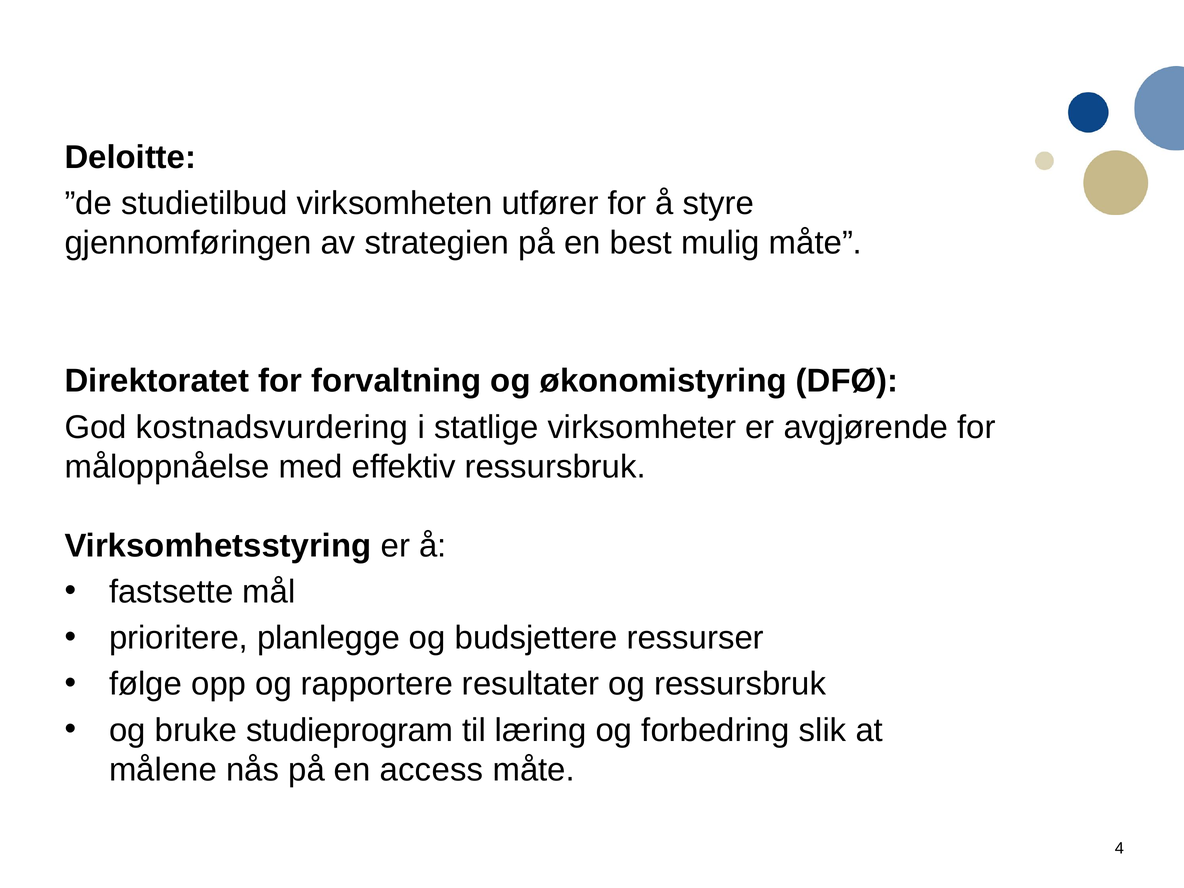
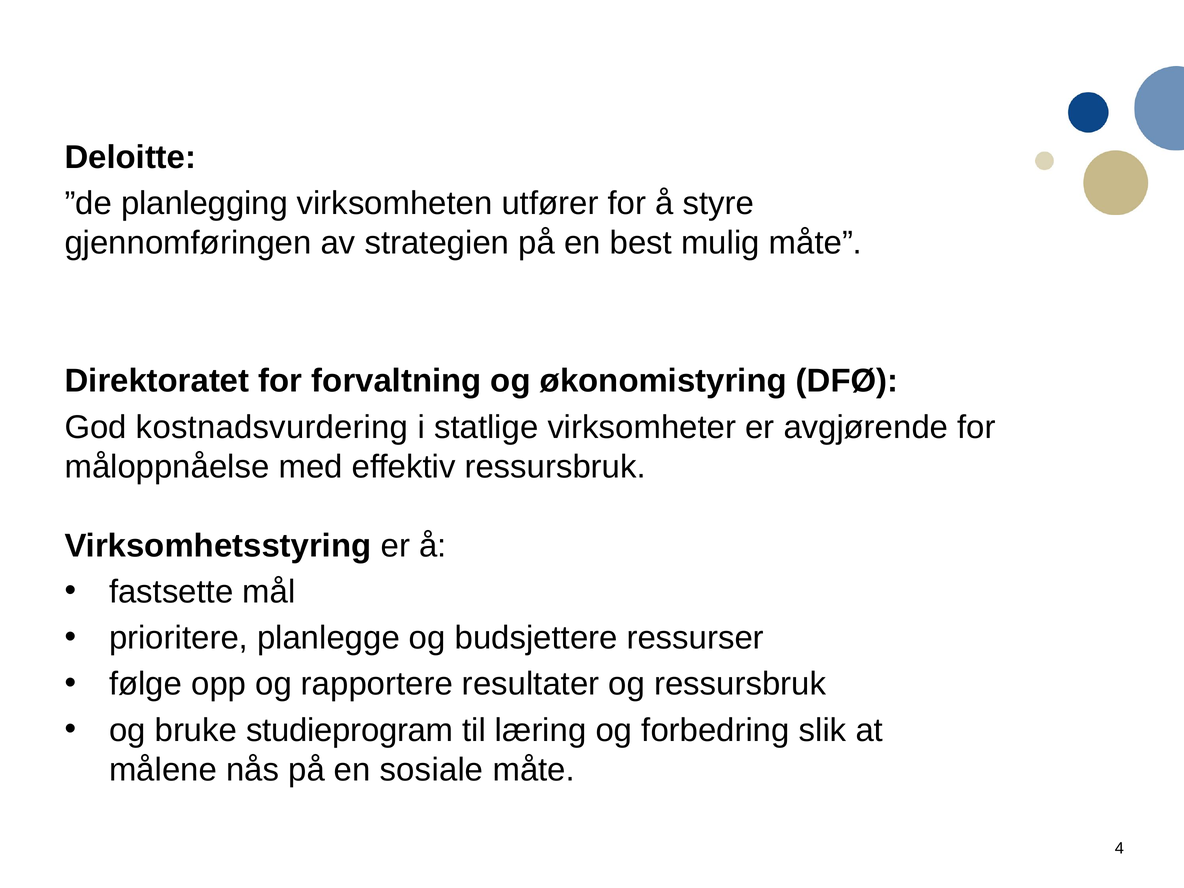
studietilbud: studietilbud -> planlegging
access: access -> sosiale
